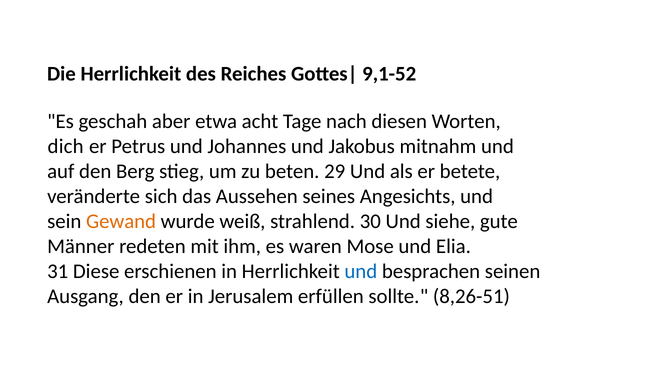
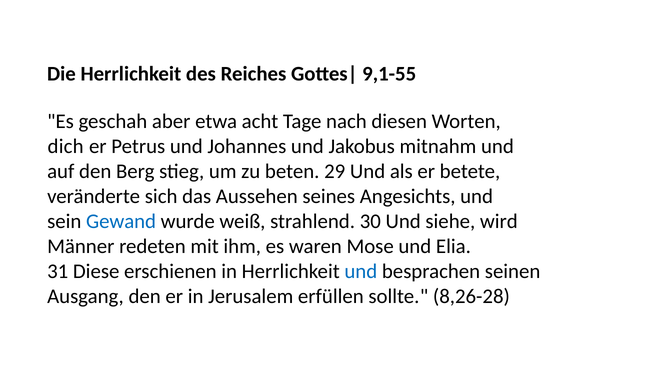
9,1-52: 9,1-52 -> 9,1-55
Gewand colour: orange -> blue
gute: gute -> wird
8,26-51: 8,26-51 -> 8,26-28
